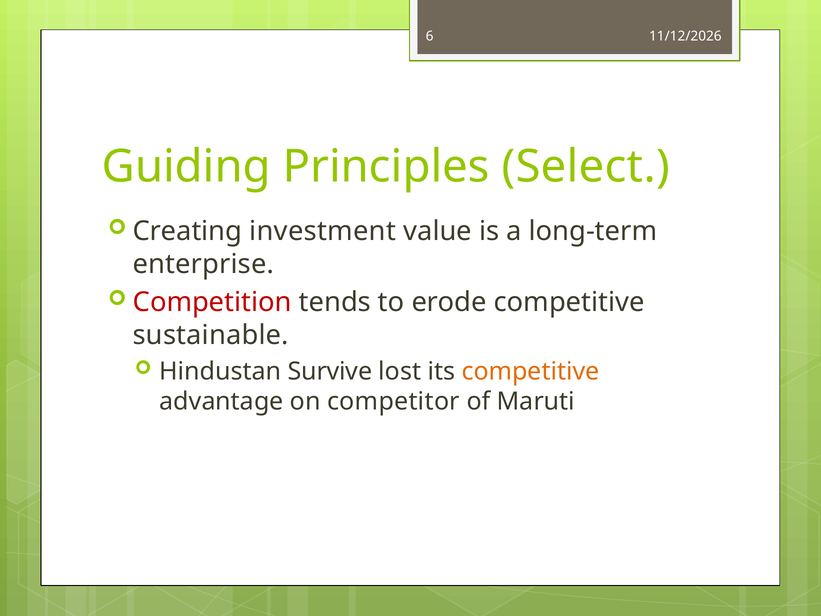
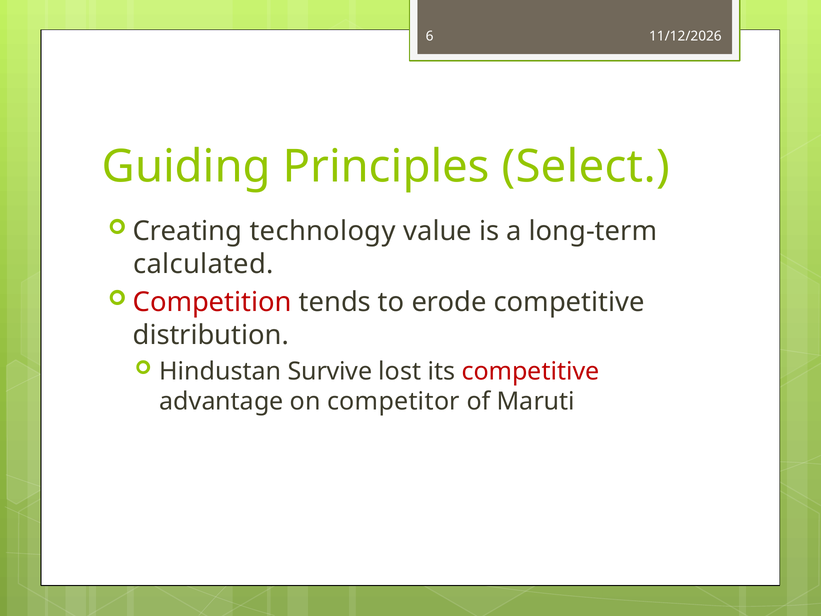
investment: investment -> technology
enterprise: enterprise -> calculated
sustainable: sustainable -> distribution
competitive at (530, 371) colour: orange -> red
